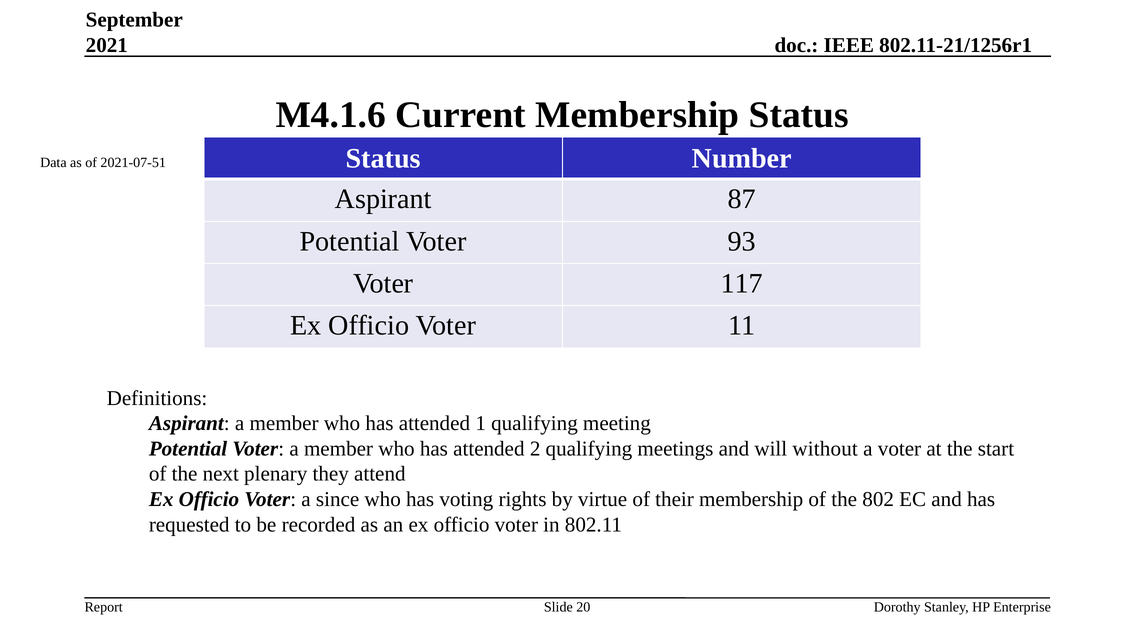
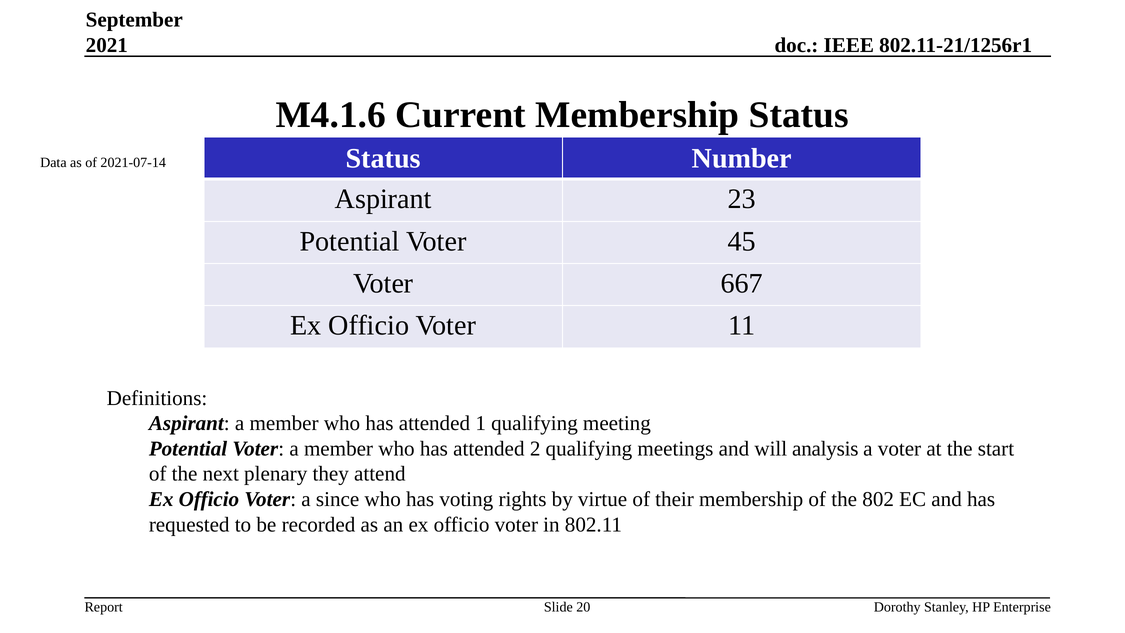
2021-07-51: 2021-07-51 -> 2021-07-14
87: 87 -> 23
93: 93 -> 45
117: 117 -> 667
without: without -> analysis
